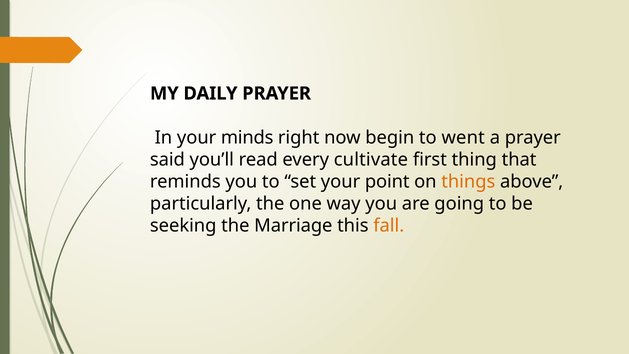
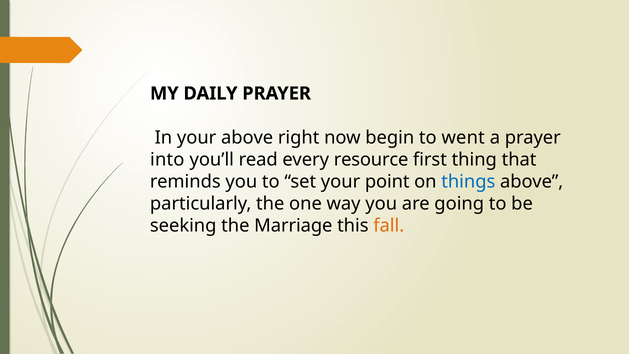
your minds: minds -> above
said: said -> into
cultivate: cultivate -> resource
things colour: orange -> blue
